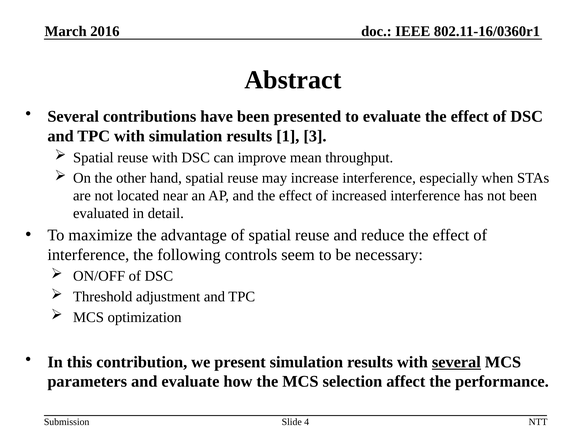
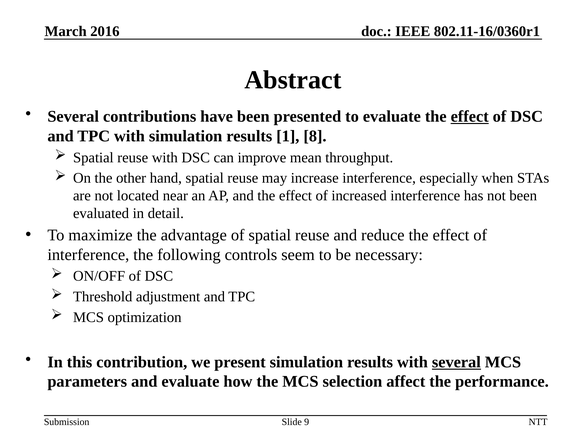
effect at (470, 116) underline: none -> present
3: 3 -> 8
4: 4 -> 9
